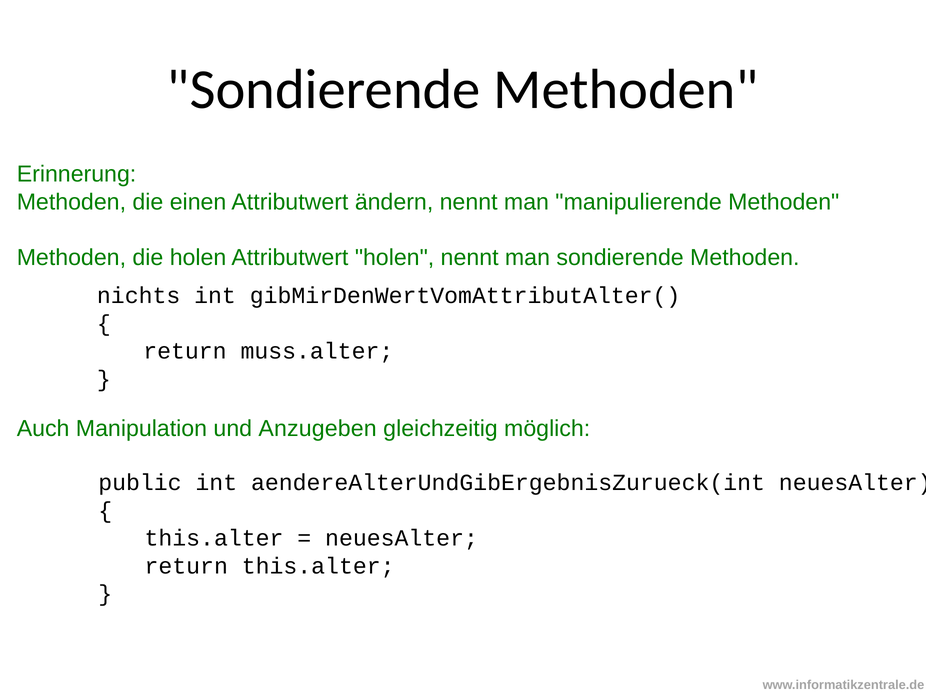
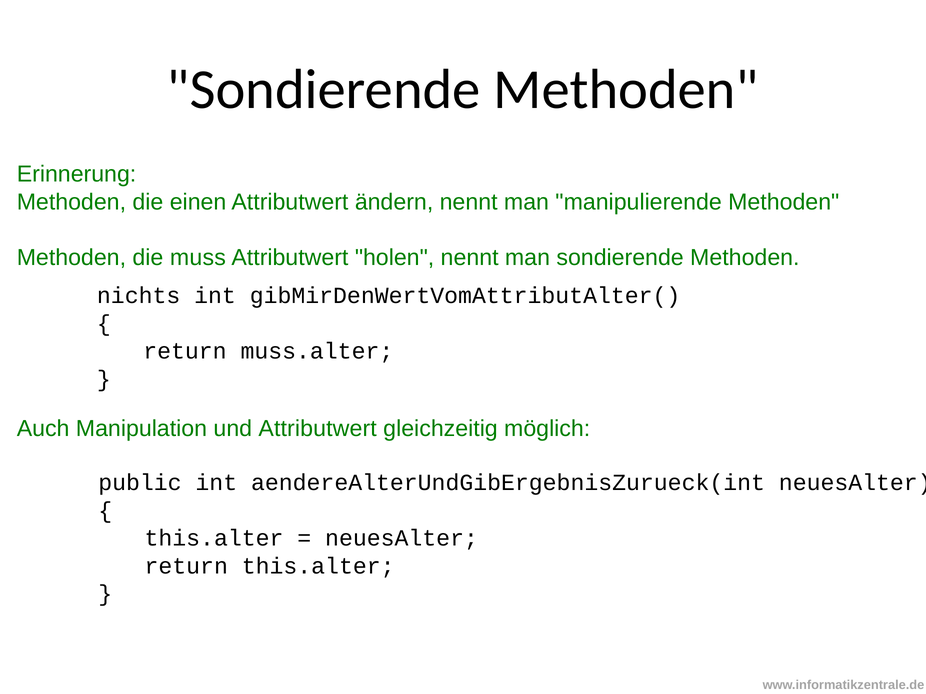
die holen: holen -> muss
und Anzugeben: Anzugeben -> Attributwert
